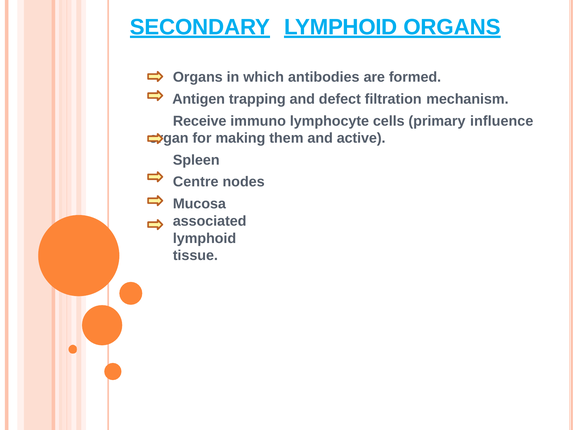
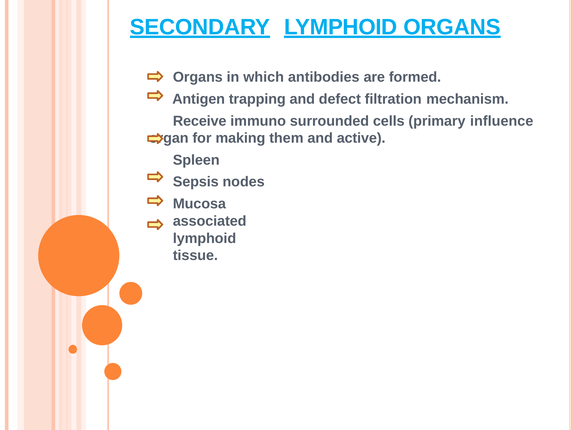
lymphocyte: lymphocyte -> surrounded
Centre: Centre -> Sepsis
